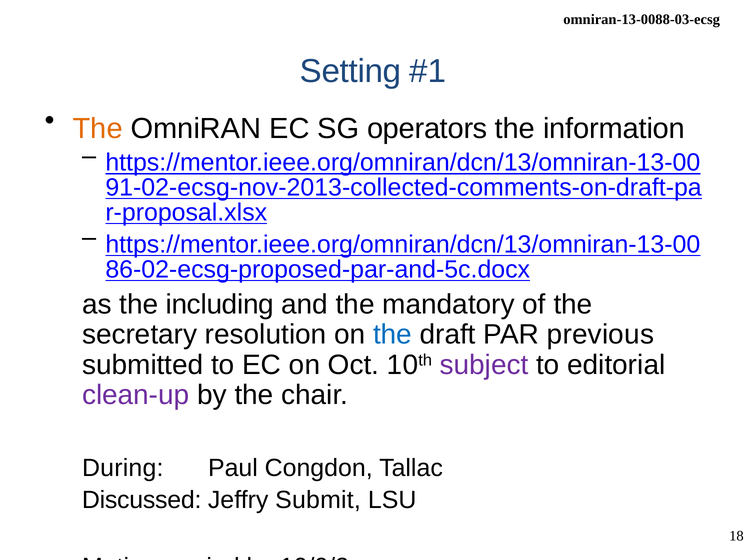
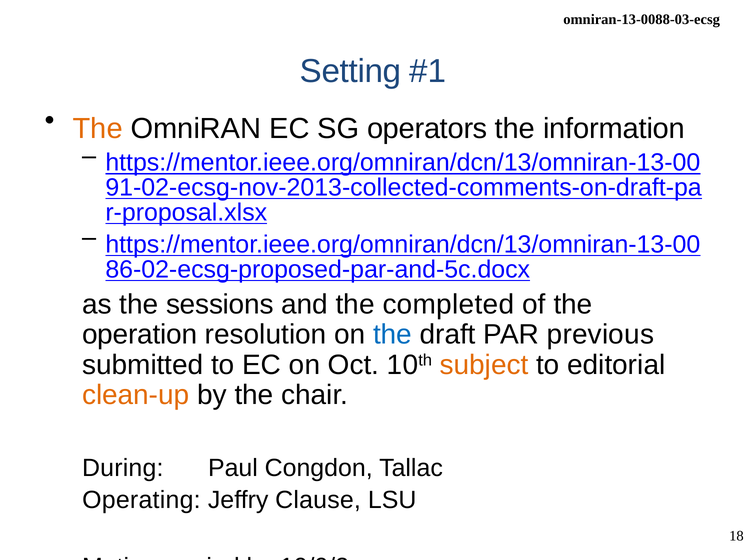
including: including -> sessions
mandatory: mandatory -> completed
secretary: secretary -> operation
subject colour: purple -> orange
clean-up colour: purple -> orange
Discussed: Discussed -> Operating
Submit: Submit -> Clause
